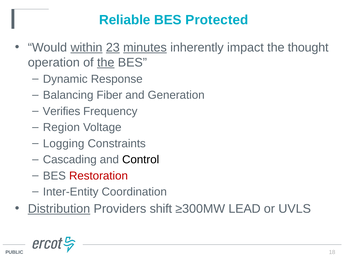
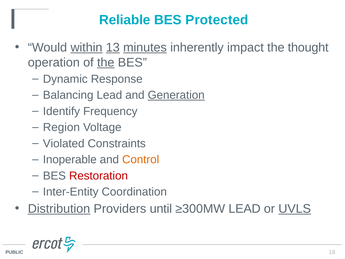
23: 23 -> 13
Balancing Fiber: Fiber -> Lead
Generation underline: none -> present
Verifies: Verifies -> Identify
Logging: Logging -> Violated
Cascading: Cascading -> Inoperable
Control colour: black -> orange
shift: shift -> until
UVLS underline: none -> present
